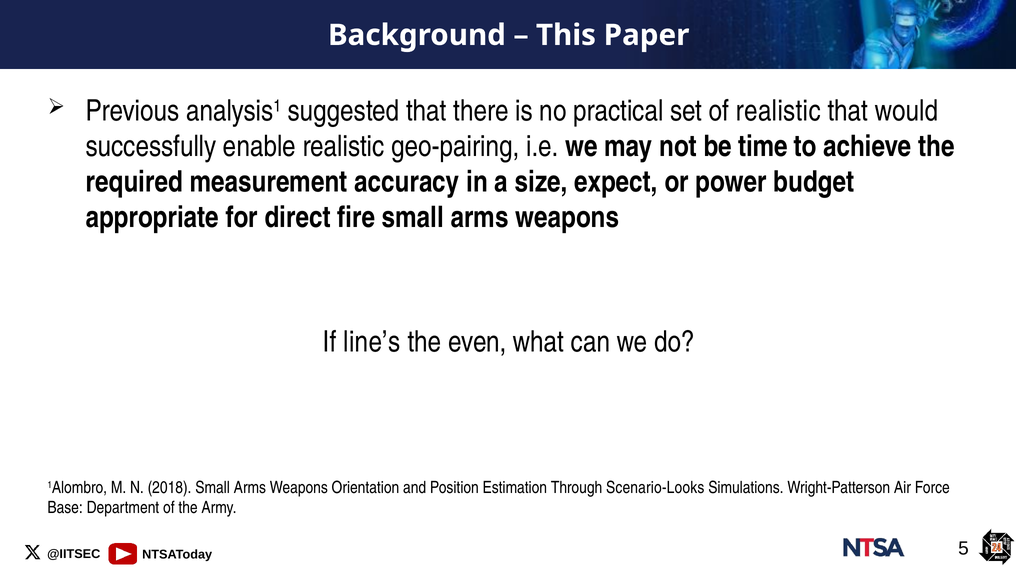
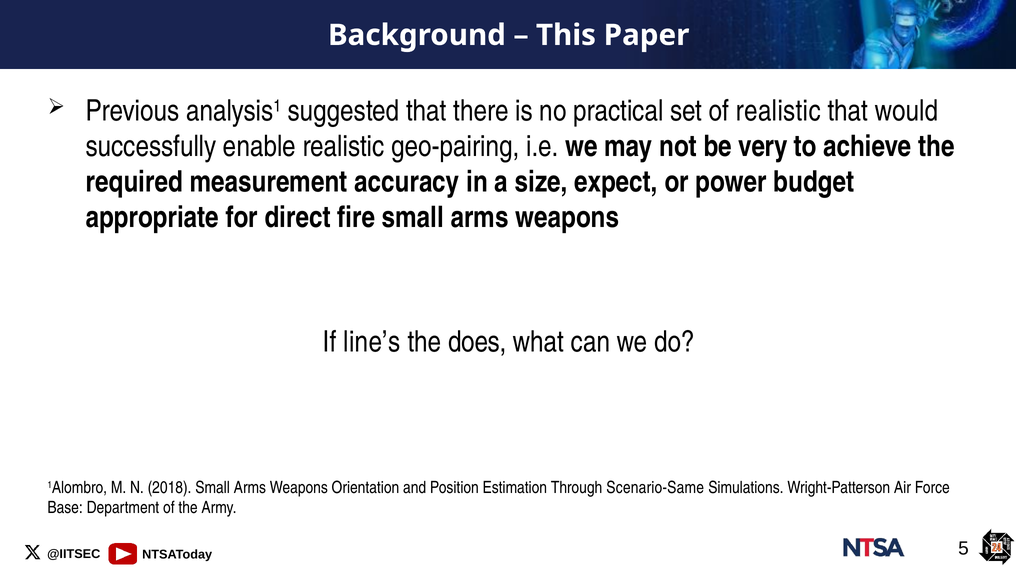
time: time -> very
even: even -> does
Scenario-Looks: Scenario-Looks -> Scenario-Same
